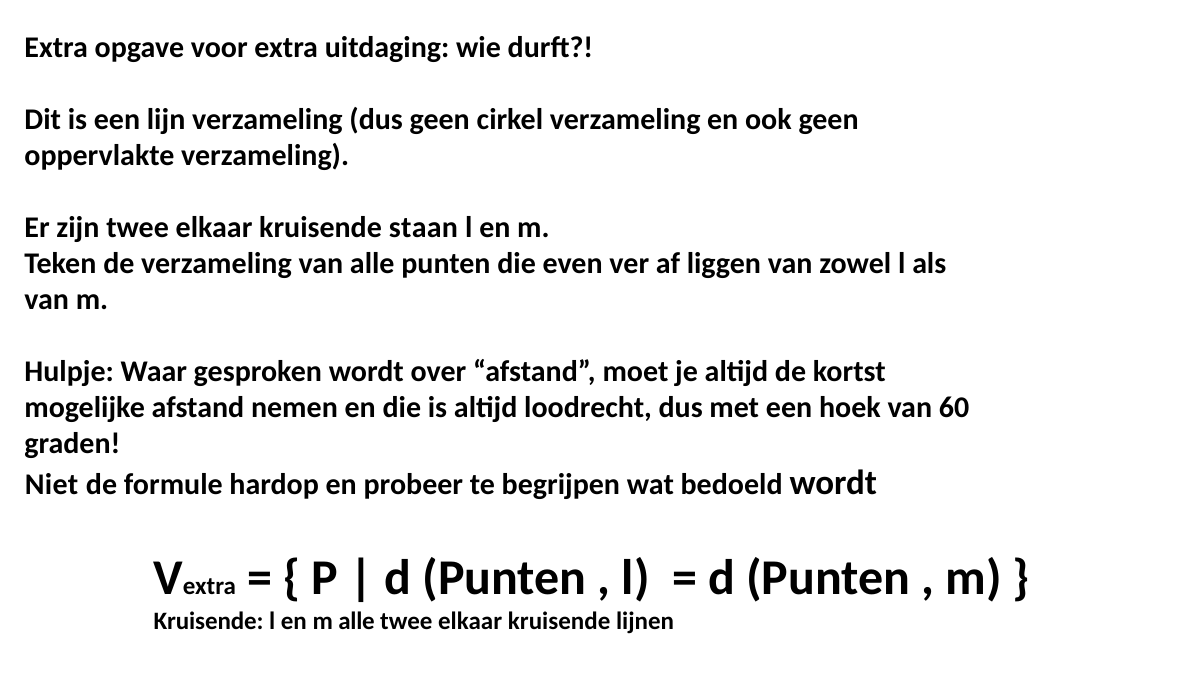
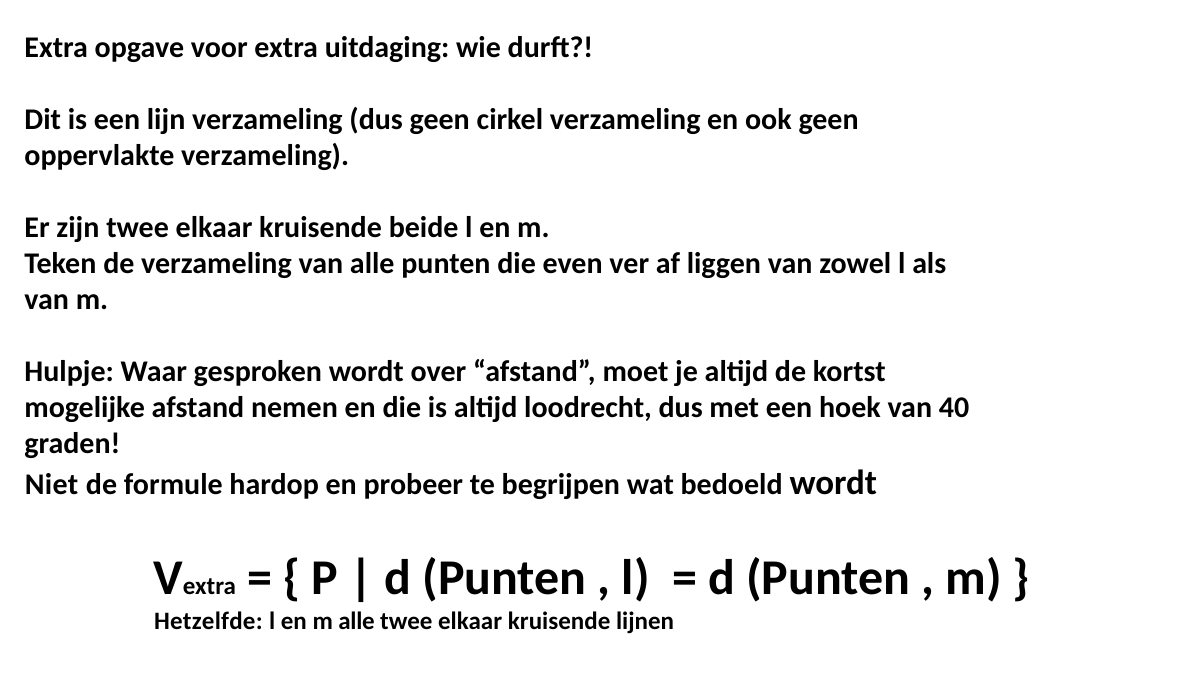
staan: staan -> beide
60: 60 -> 40
Kruisende at (209, 621): Kruisende -> Hetzelfde
